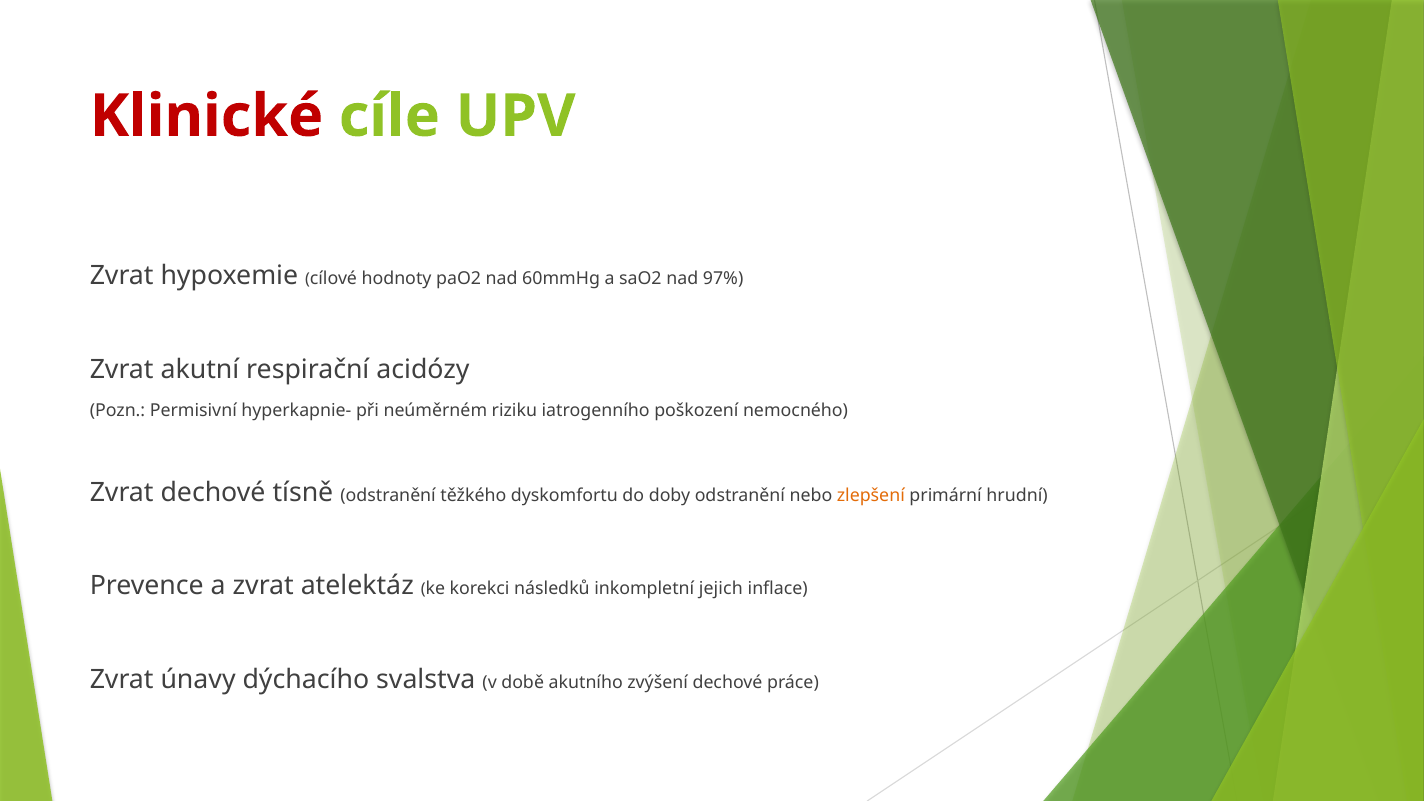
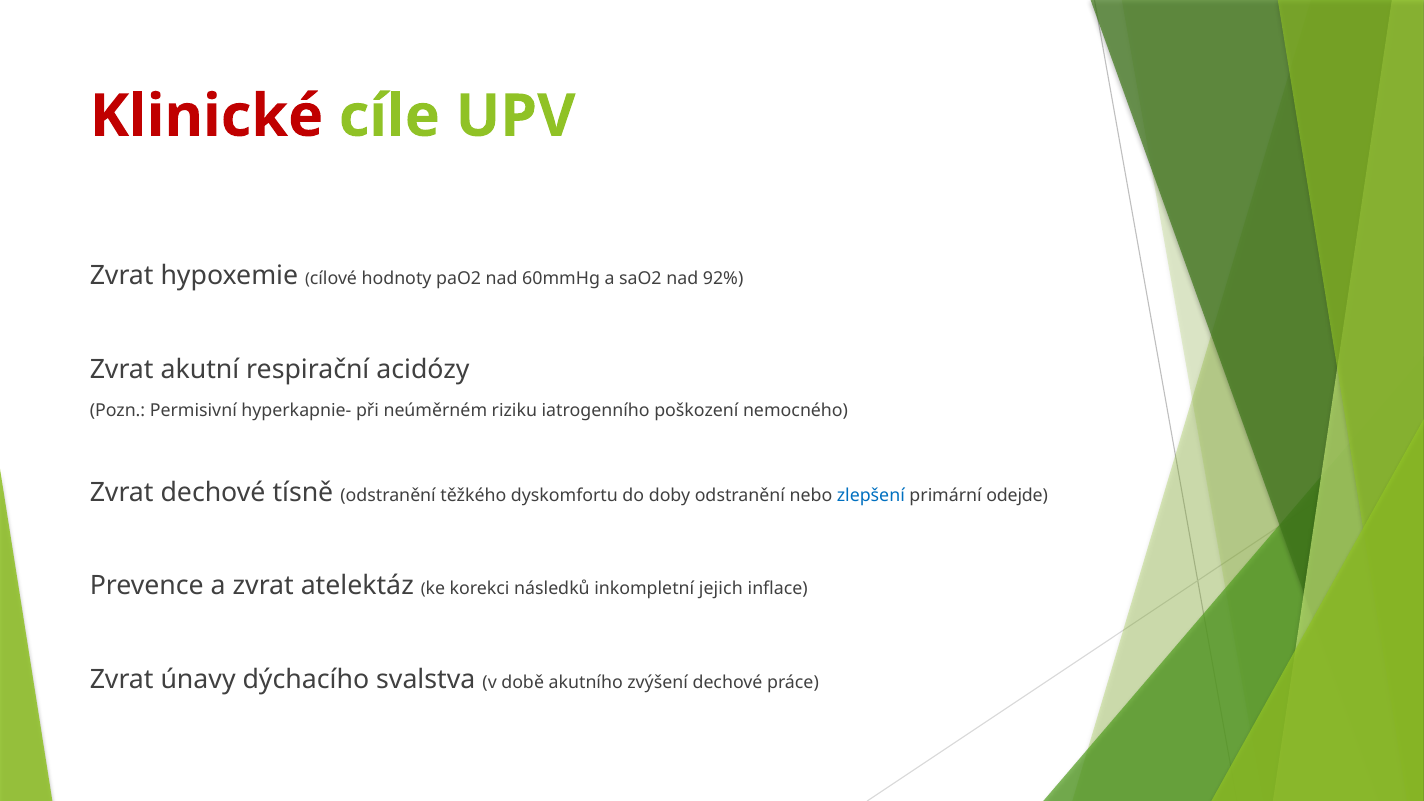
97%: 97% -> 92%
zlepšení colour: orange -> blue
hrudní: hrudní -> odejde
